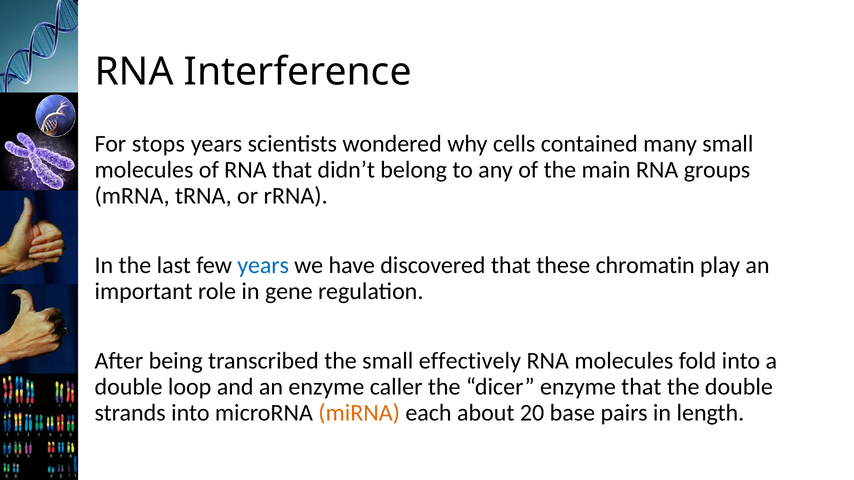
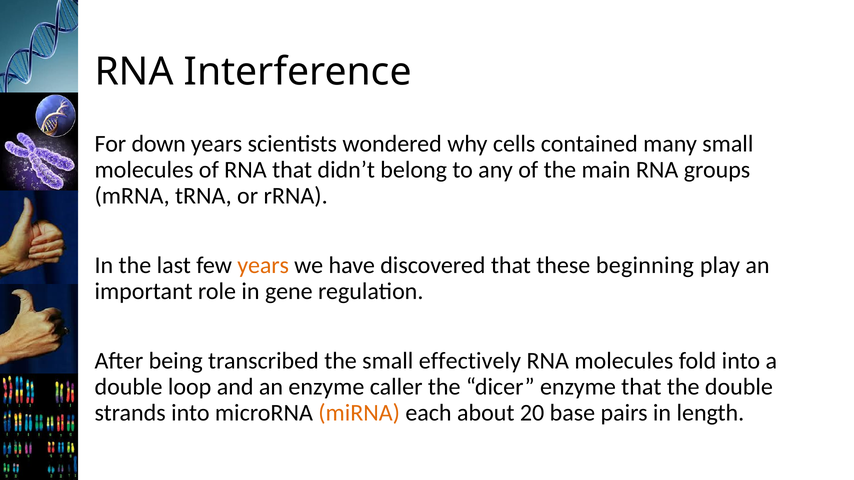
stops: stops -> down
years at (263, 266) colour: blue -> orange
chromatin: chromatin -> beginning
